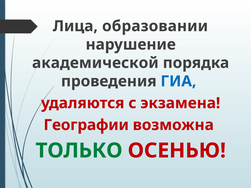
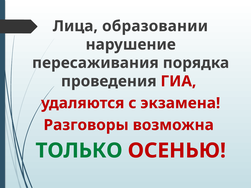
академической: академической -> пересаживания
ГИА colour: blue -> red
Географии: Географии -> Разговоры
